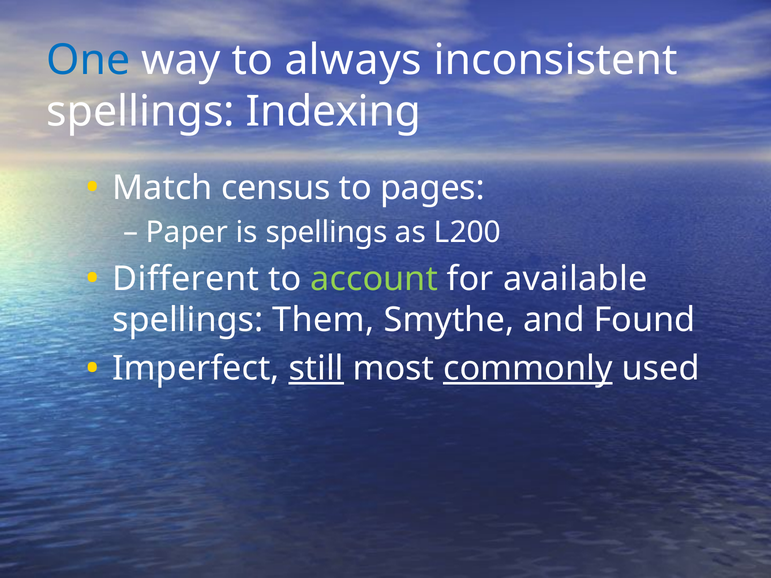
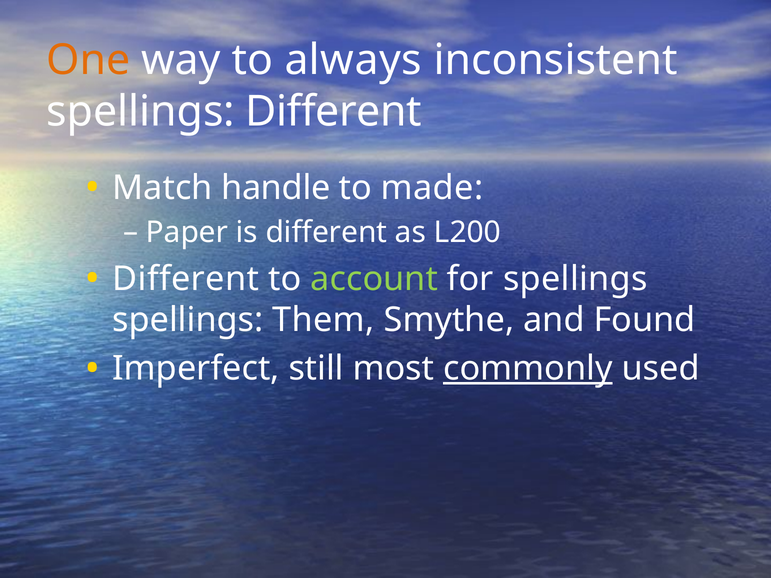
One colour: blue -> orange
spellings Indexing: Indexing -> Different
census: census -> handle
pages: pages -> made
is spellings: spellings -> different
for available: available -> spellings
still underline: present -> none
